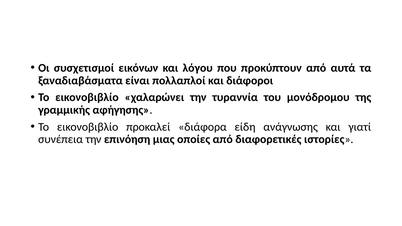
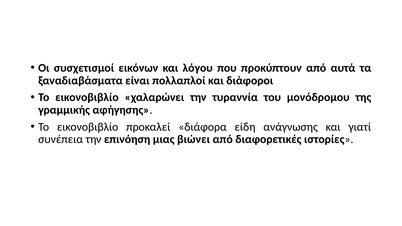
οποίες: οποίες -> βιώνει
